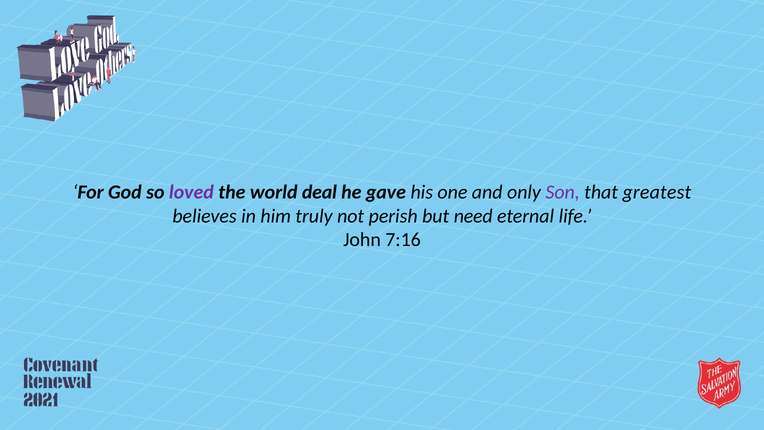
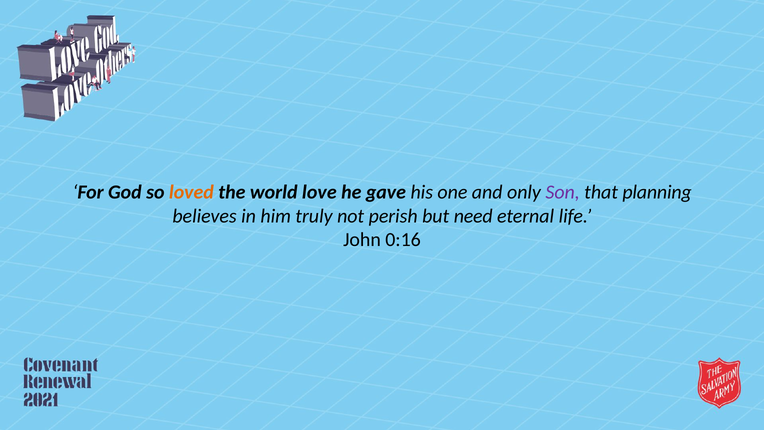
loved colour: purple -> orange
deal: deal -> love
greatest: greatest -> planning
7:16: 7:16 -> 0:16
